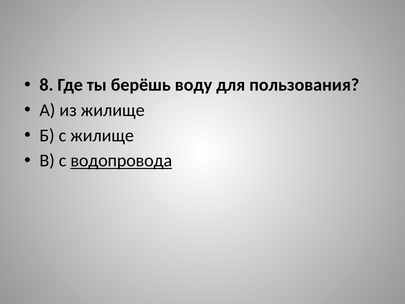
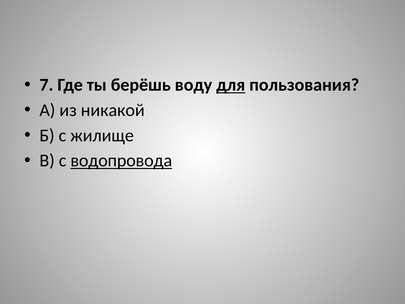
8: 8 -> 7
для underline: none -> present
из жилище: жилище -> никакой
